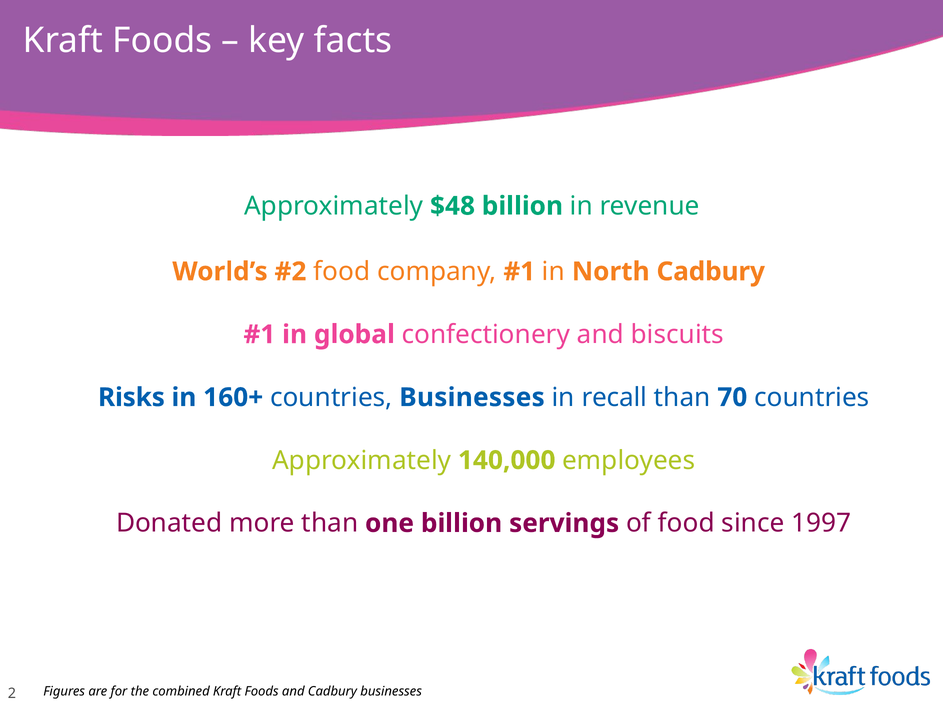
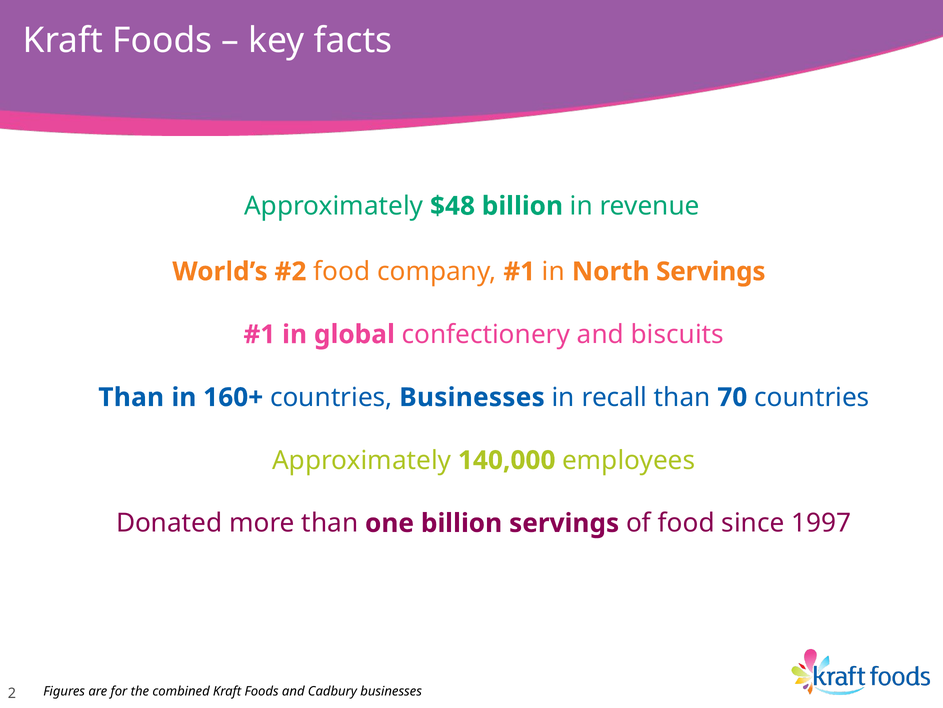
North Cadbury: Cadbury -> Servings
Risks at (131, 397): Risks -> Than
